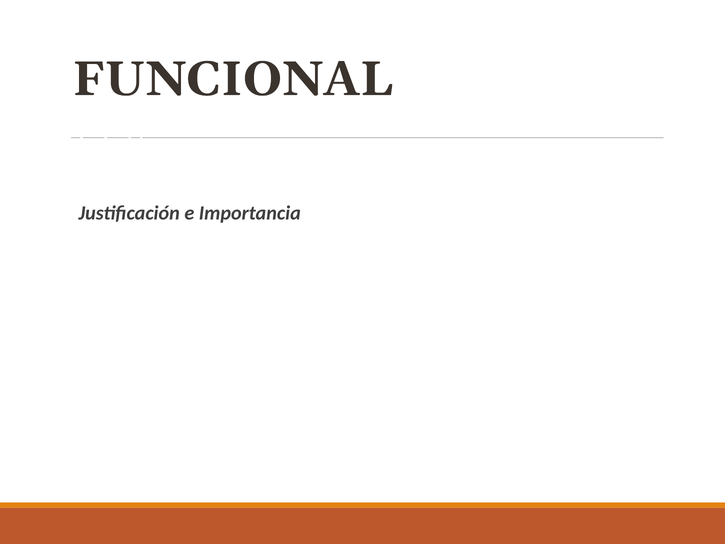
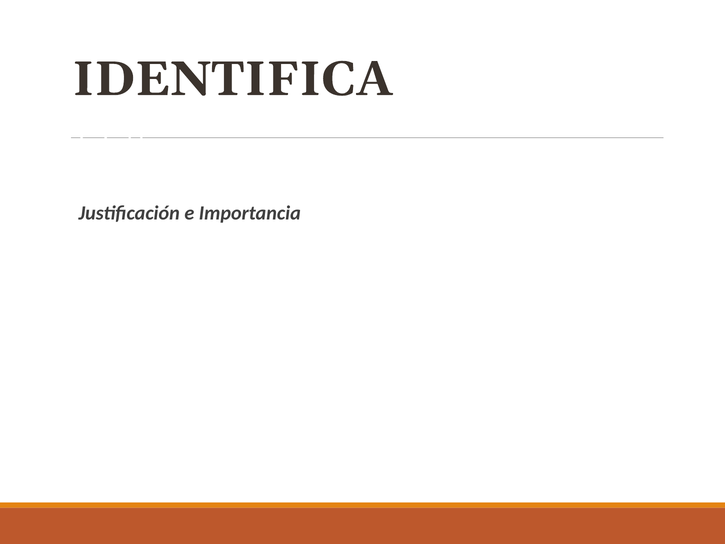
FUNCIONAL: FUNCIONAL -> IDENTIFICA
